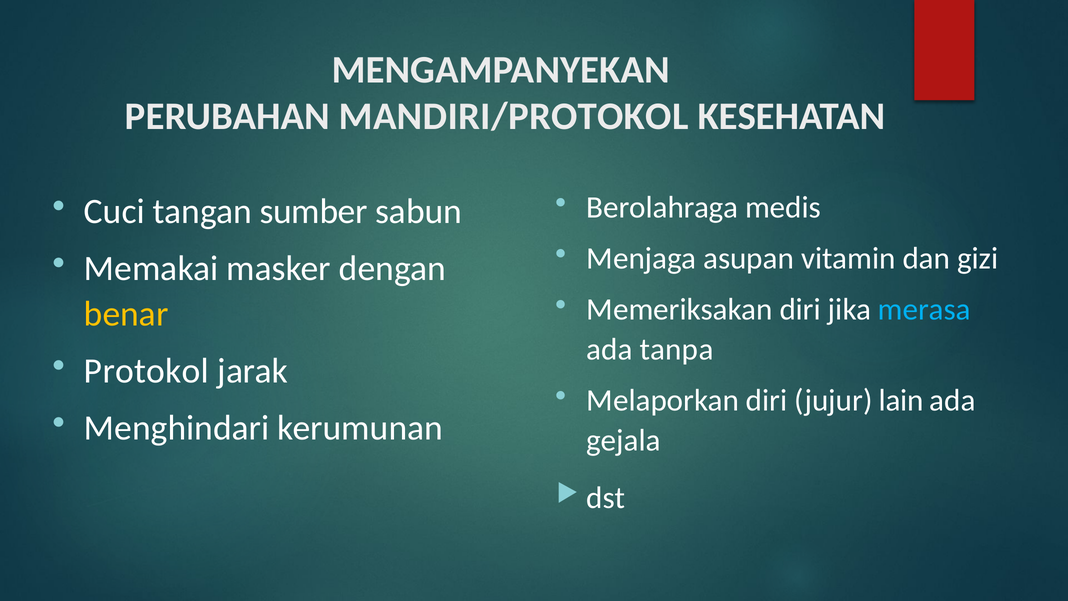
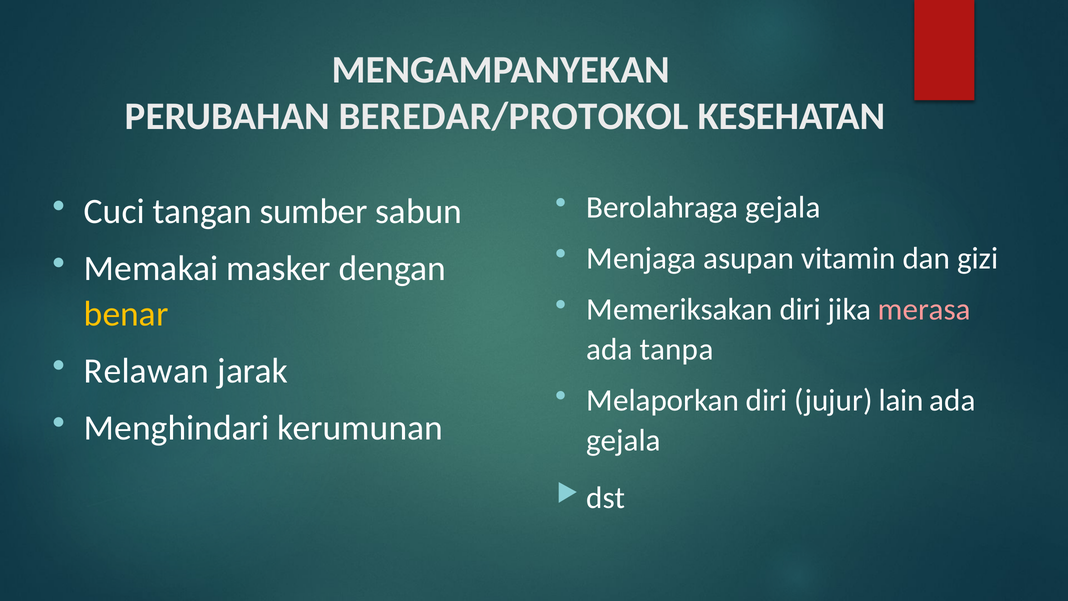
MANDIRI/PROTOKOL: MANDIRI/PROTOKOL -> BEREDAR/PROTOKOL
Berolahraga medis: medis -> gejala
merasa colour: light blue -> pink
Protokol: Protokol -> Relawan
